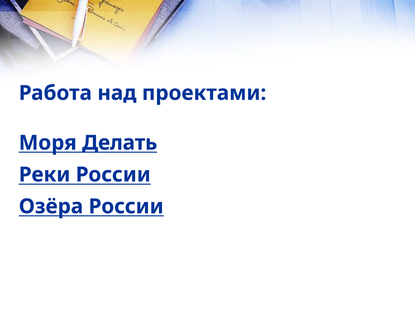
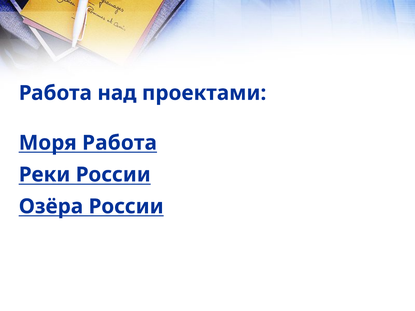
Моря Делать: Делать -> Работа
